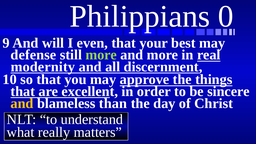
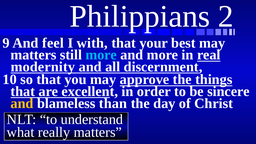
0: 0 -> 2
will: will -> feel
even: even -> with
defense at (33, 55): defense -> matters
more at (101, 55) colour: light green -> light blue
